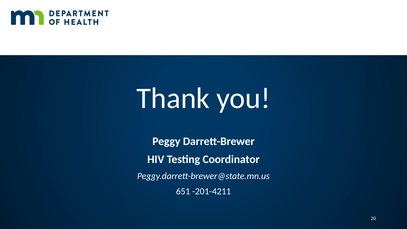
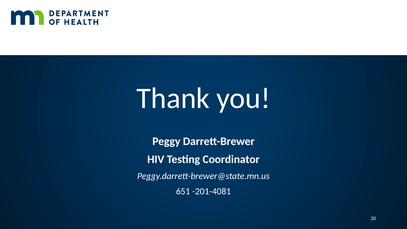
-201-4211: -201-4211 -> -201-4081
